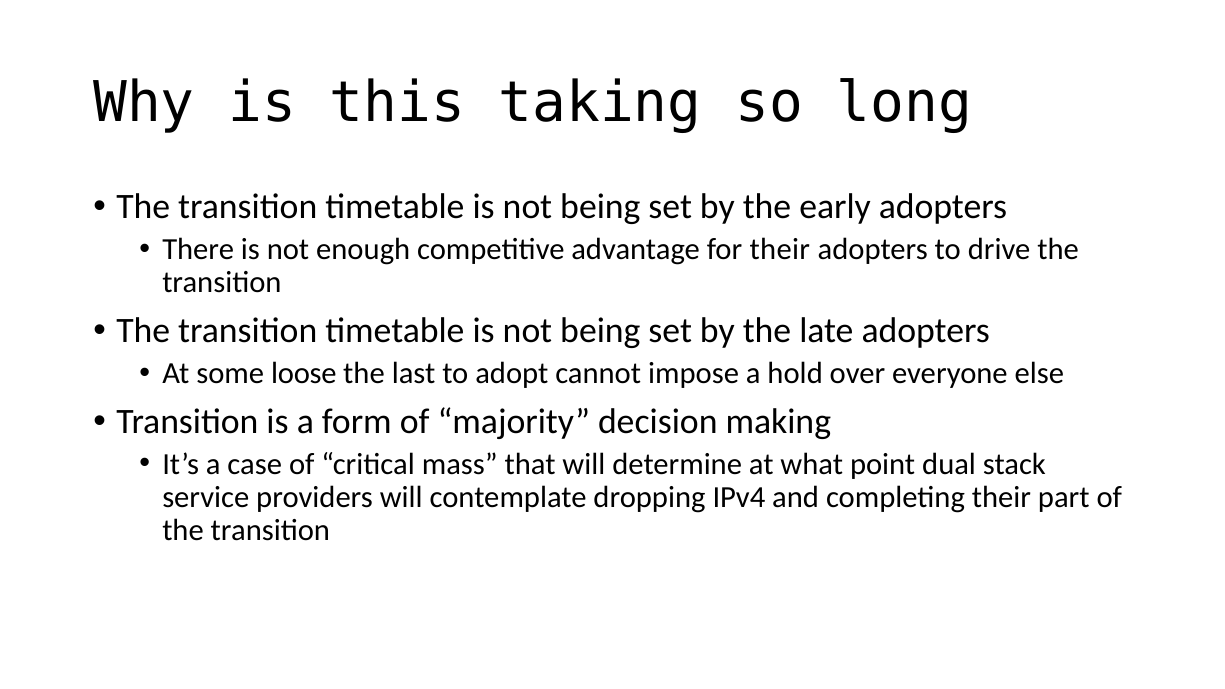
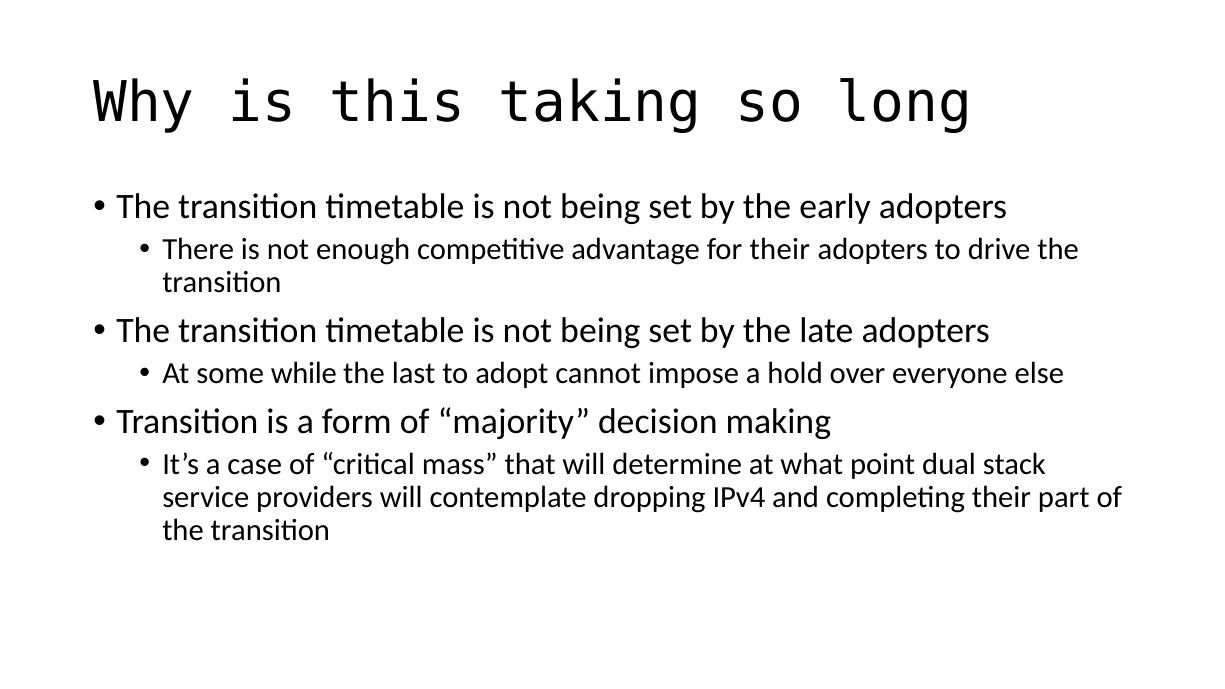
loose: loose -> while
